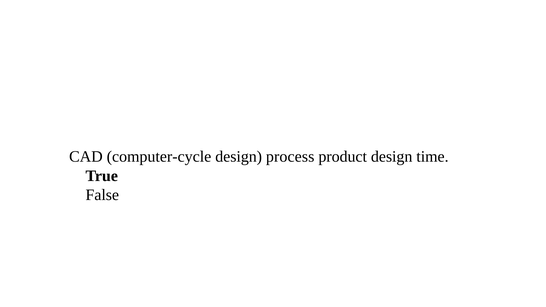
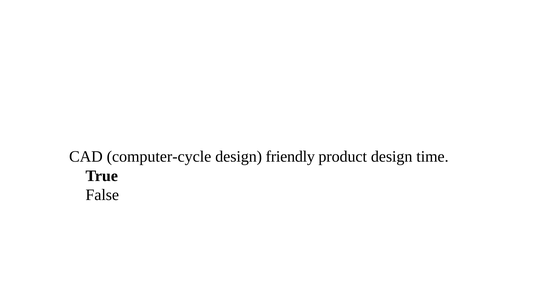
process: process -> friendly
